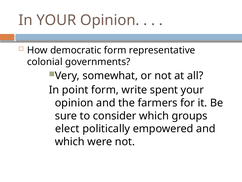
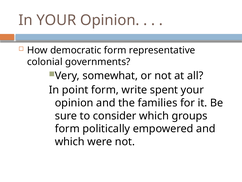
farmers: farmers -> families
elect at (67, 128): elect -> form
